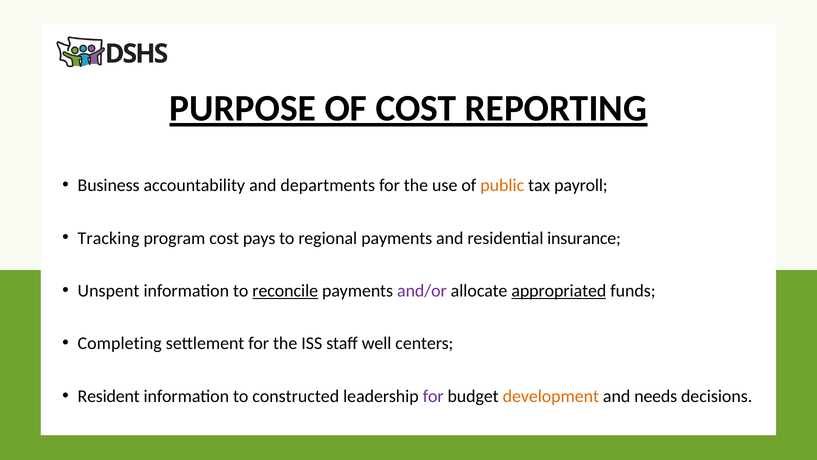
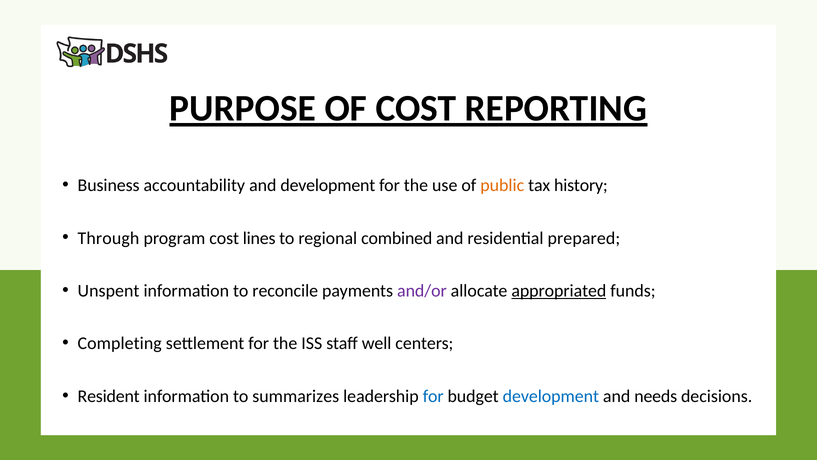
and departments: departments -> development
payroll: payroll -> history
Tracking: Tracking -> Through
pays: pays -> lines
regional payments: payments -> combined
insurance: insurance -> prepared
reconcile underline: present -> none
constructed: constructed -> summarizes
for at (433, 396) colour: purple -> blue
development at (551, 396) colour: orange -> blue
